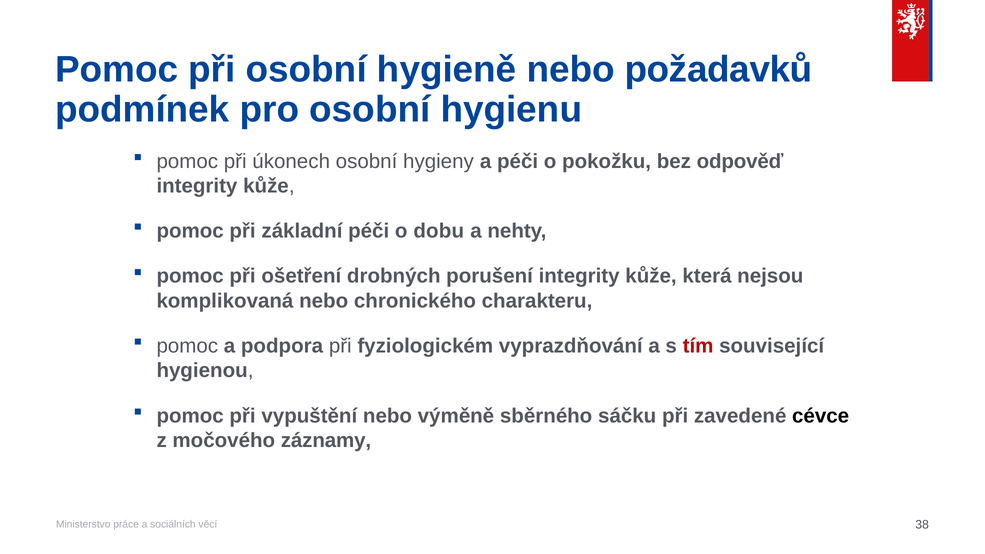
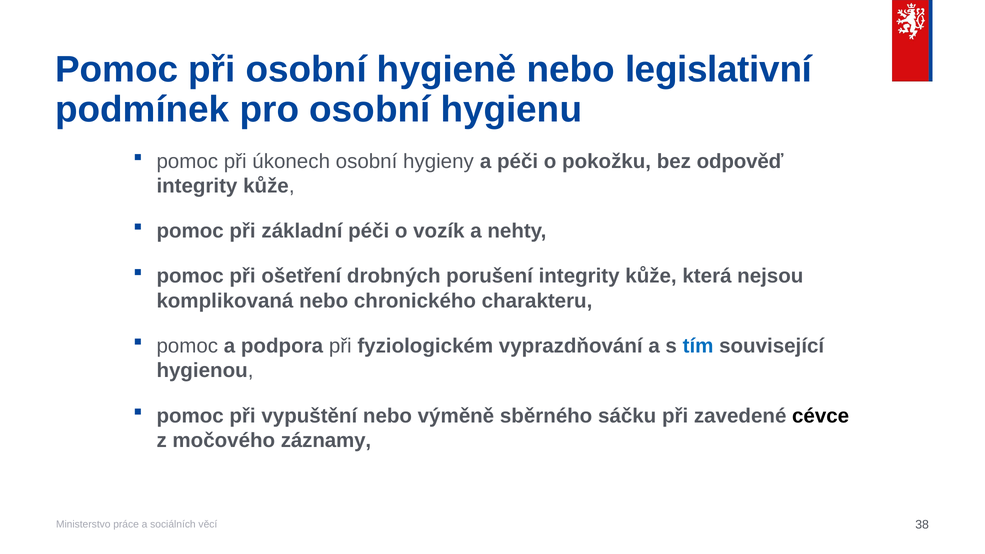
požadavků: požadavků -> legislativní
dobu: dobu -> vozík
tím colour: red -> blue
